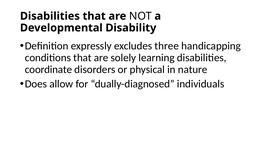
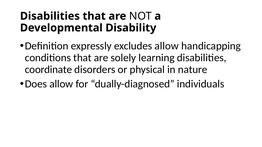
excludes three: three -> allow
